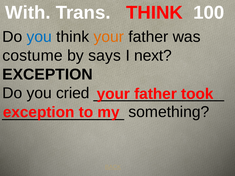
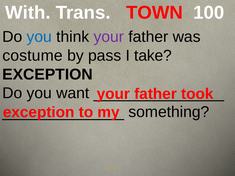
Trans THINK: THINK -> TOWN
your at (109, 37) colour: orange -> purple
says: says -> pass
next: next -> take
cried: cried -> want
